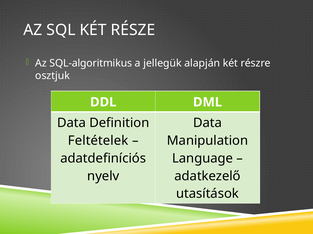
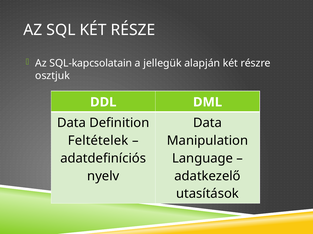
SQL-algoritmikus: SQL-algoritmikus -> SQL-kapcsolatain
